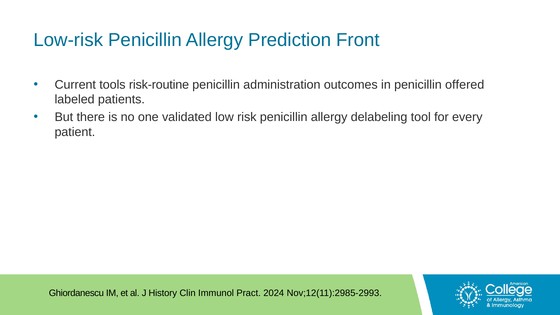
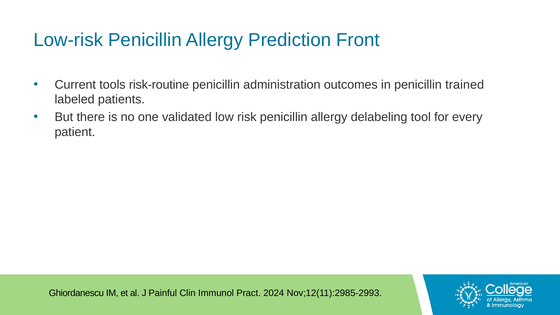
offered: offered -> trained
History: History -> Painful
